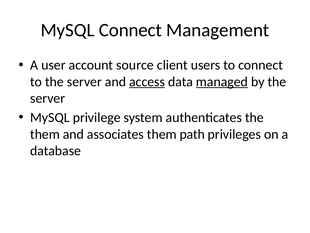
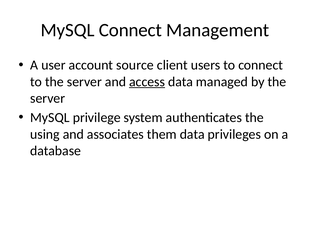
managed underline: present -> none
them at (45, 134): them -> using
them path: path -> data
